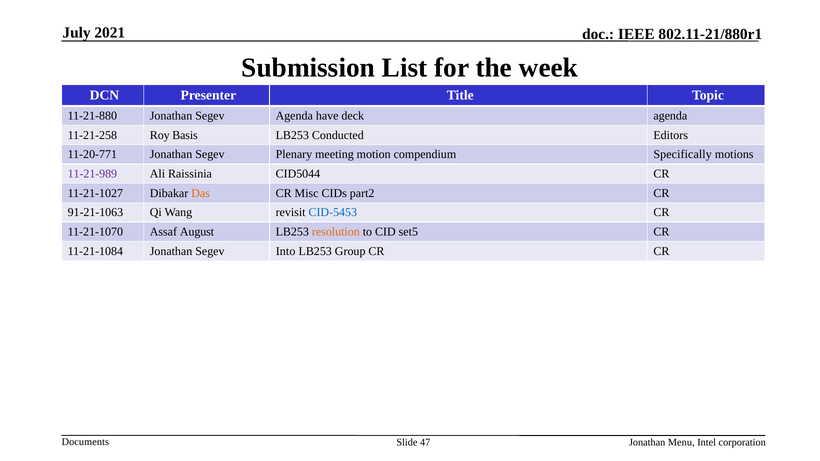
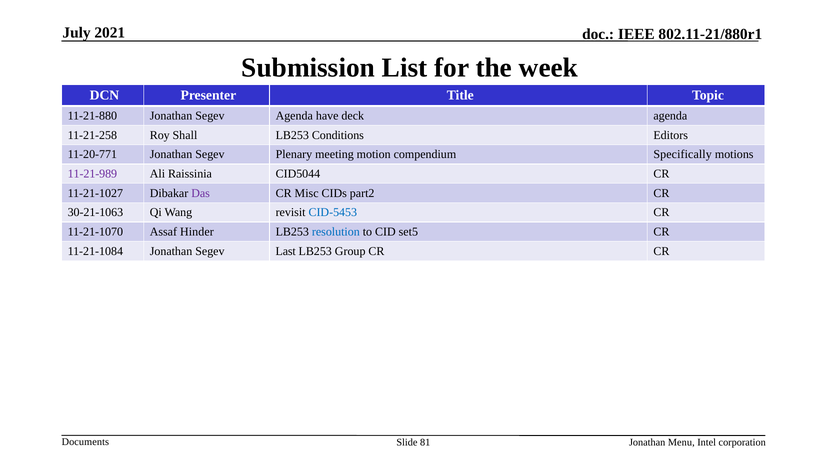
Basis: Basis -> Shall
Conducted: Conducted -> Conditions
Das colour: orange -> purple
91-21-1063: 91-21-1063 -> 30-21-1063
August: August -> Hinder
resolution colour: orange -> blue
Into: Into -> Last
47: 47 -> 81
